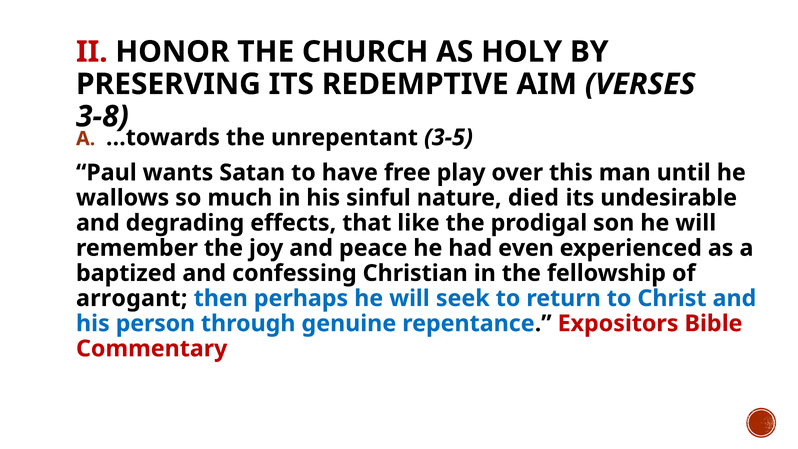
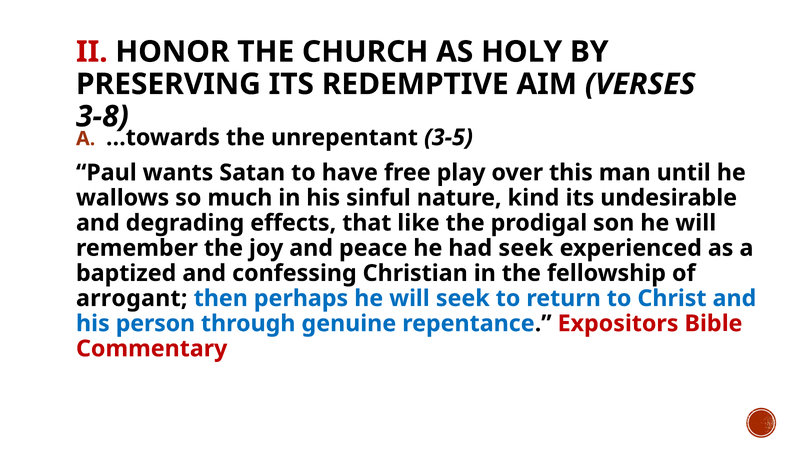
died: died -> kind
had even: even -> seek
